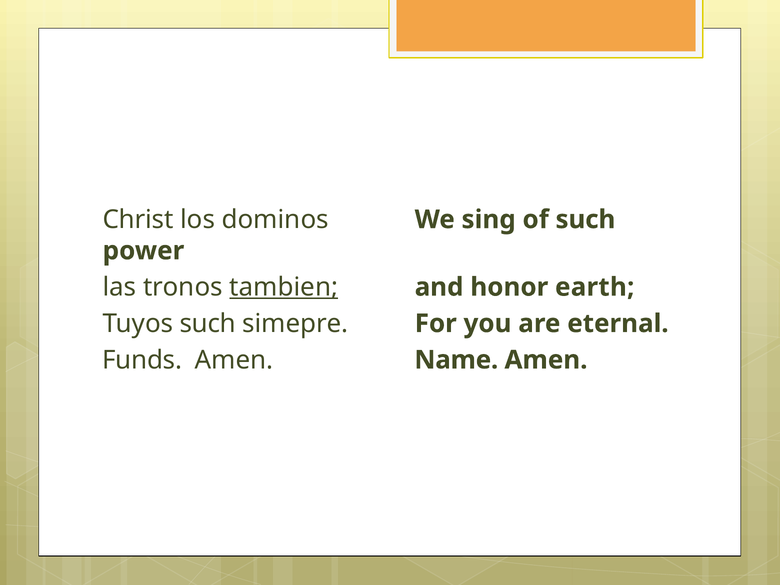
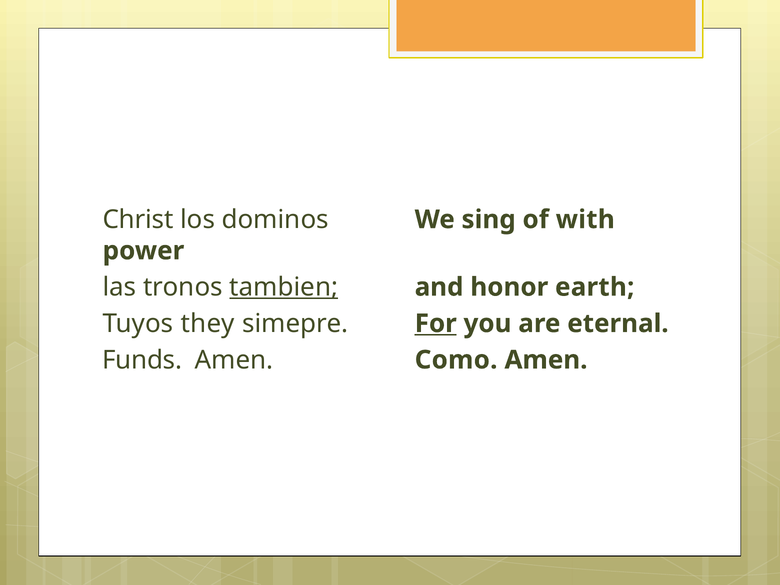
of such: such -> with
Tuyos such: such -> they
For underline: none -> present
Name: Name -> Como
